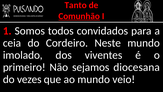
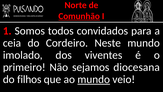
Tanto: Tanto -> Norte
vezes: vezes -> filhos
mundo at (94, 79) underline: none -> present
